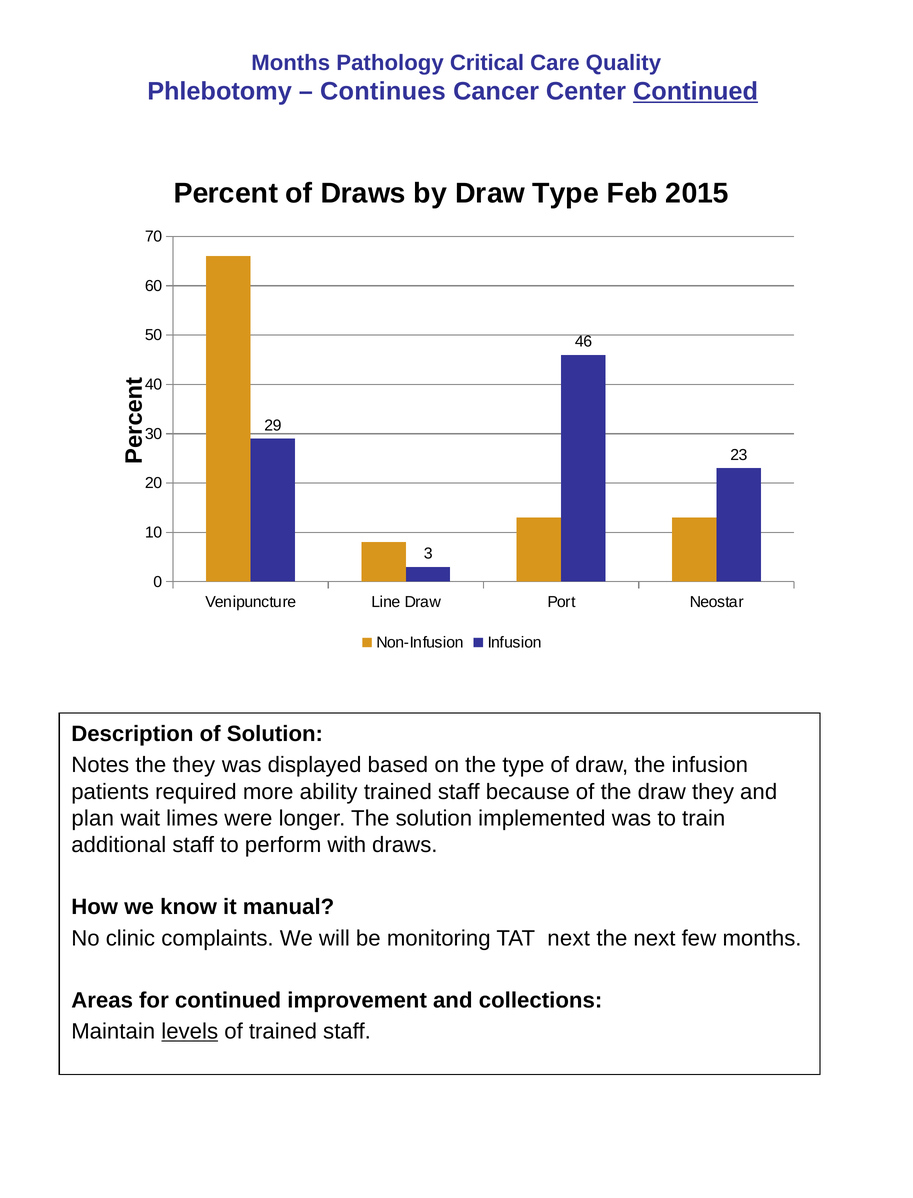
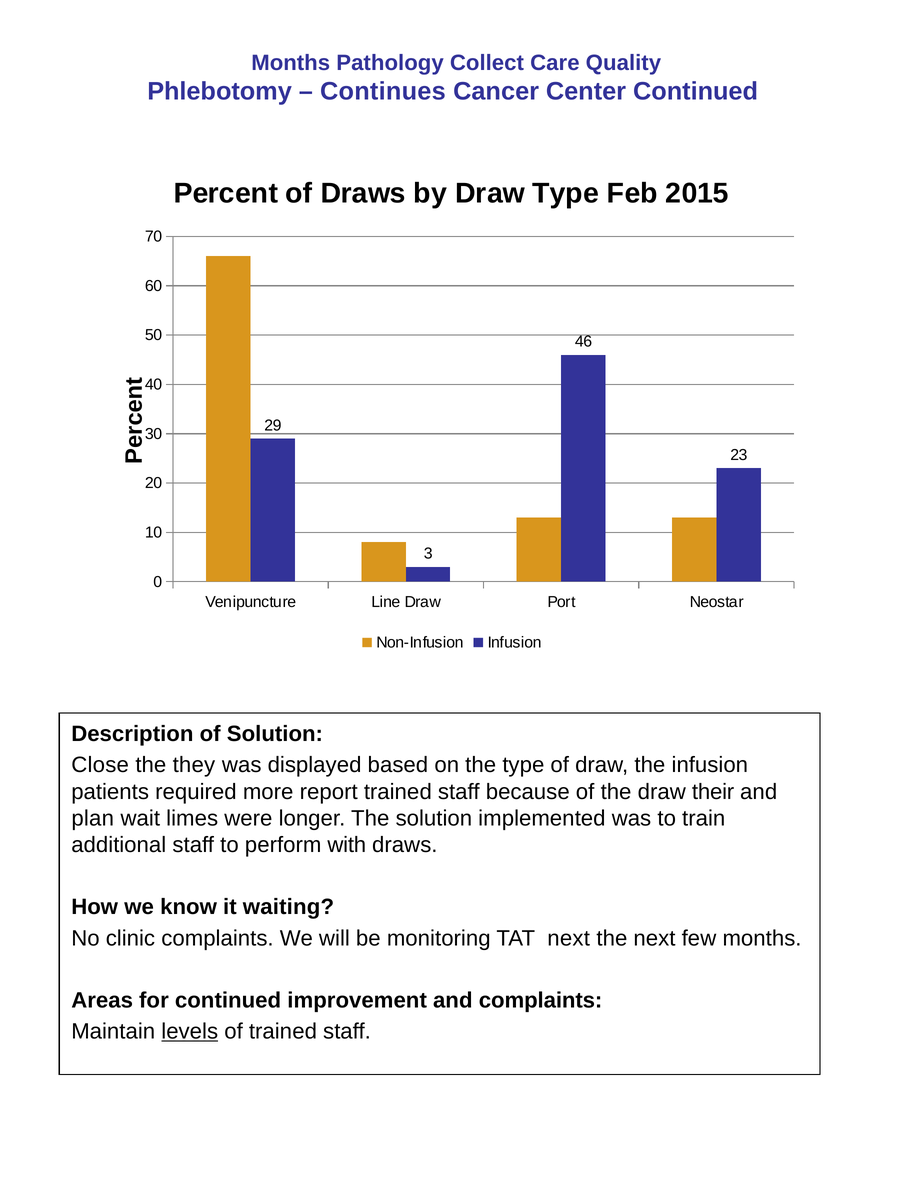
Critical: Critical -> Collect
Continued at (696, 91) underline: present -> none
Notes: Notes -> Close
ability: ability -> report
draw they: they -> their
manual: manual -> waiting
and collections: collections -> complaints
